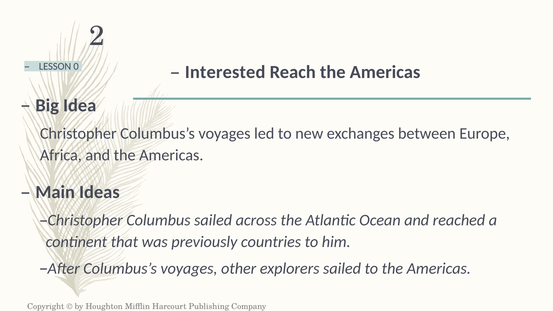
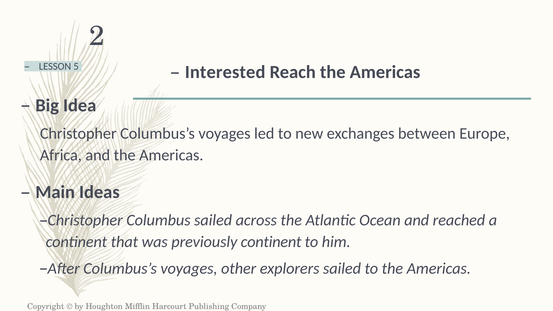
0: 0 -> 5
previously countries: countries -> continent
